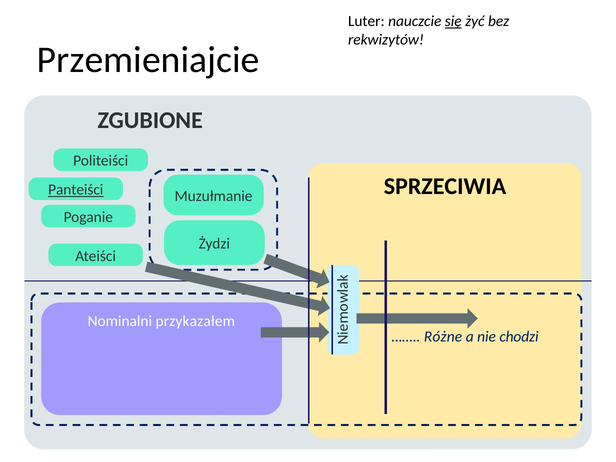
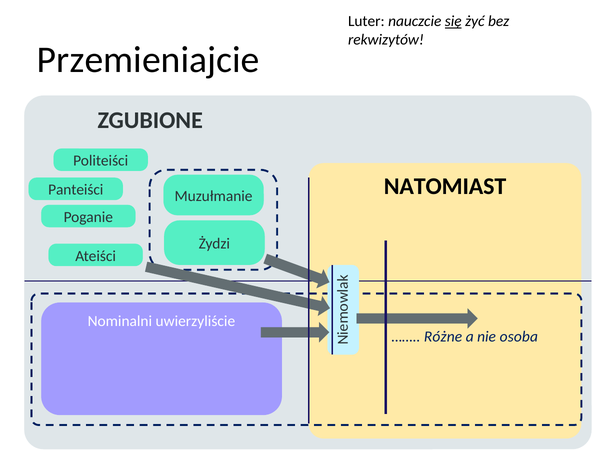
SPRZECIWIA: SPRZECIWIA -> NATOMIAST
Panteiści underline: present -> none
przykazałem: przykazałem -> uwierzyliście
chodzi: chodzi -> osoba
